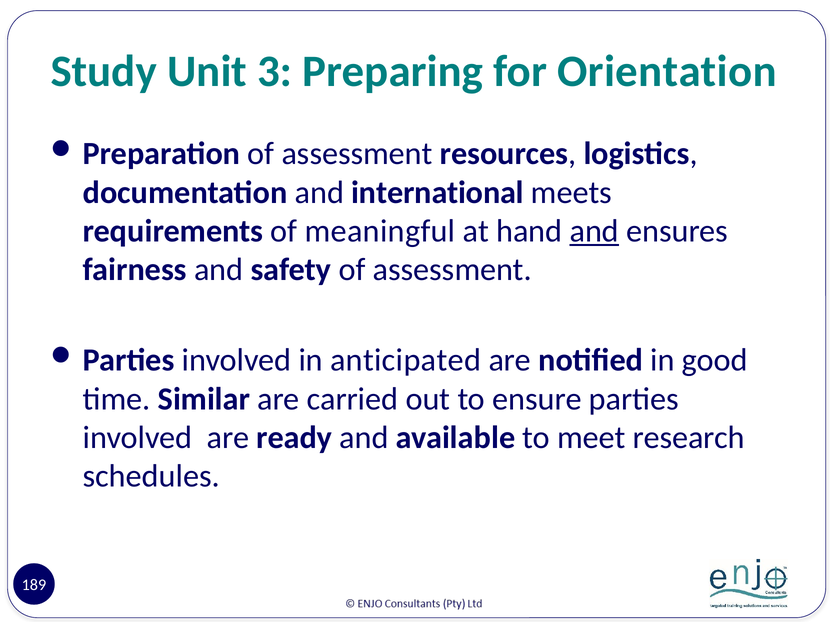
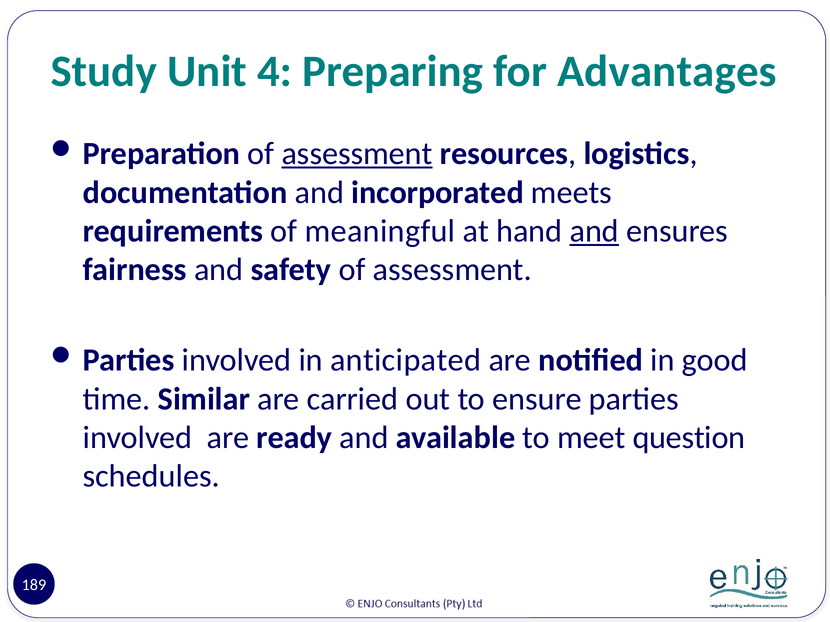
3: 3 -> 4
Orientation: Orientation -> Advantages
assessment at (357, 154) underline: none -> present
international: international -> incorporated
research: research -> question
